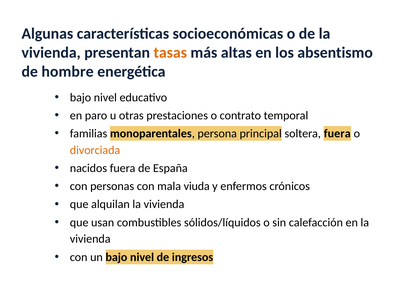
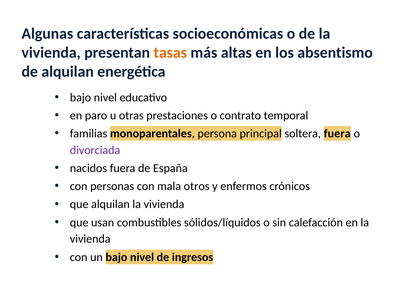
de hombre: hombre -> alquilan
divorciada colour: orange -> purple
viuda: viuda -> otros
